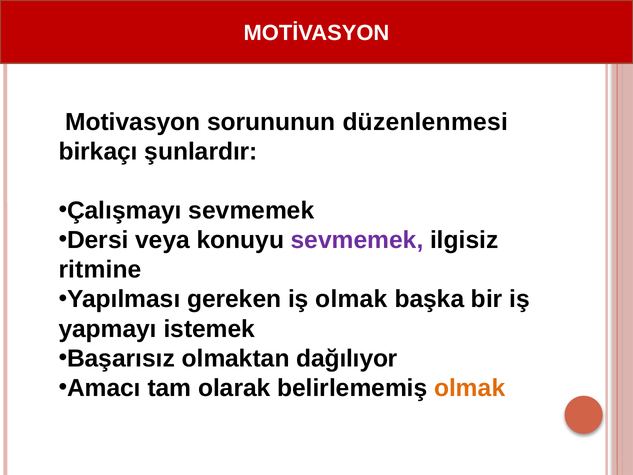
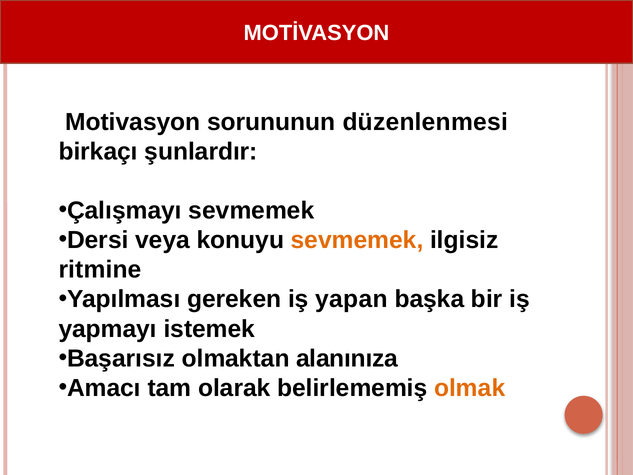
sevmemek at (357, 240) colour: purple -> orange
iş olmak: olmak -> yapan
dağılıyor: dağılıyor -> alanınıza
